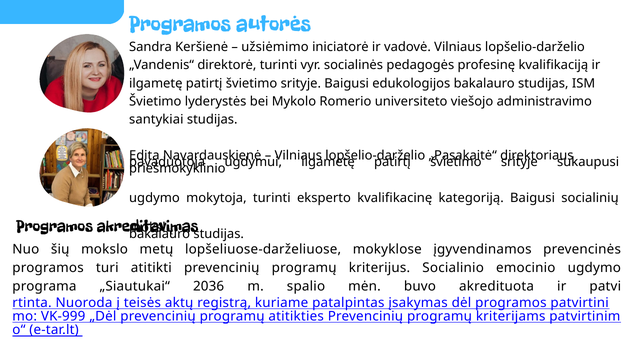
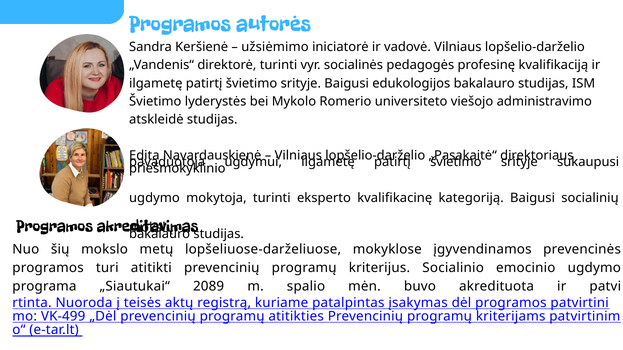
santykiai: santykiai -> atskleidė
2036: 2036 -> 2089
VK-999: VK-999 -> VK-499
